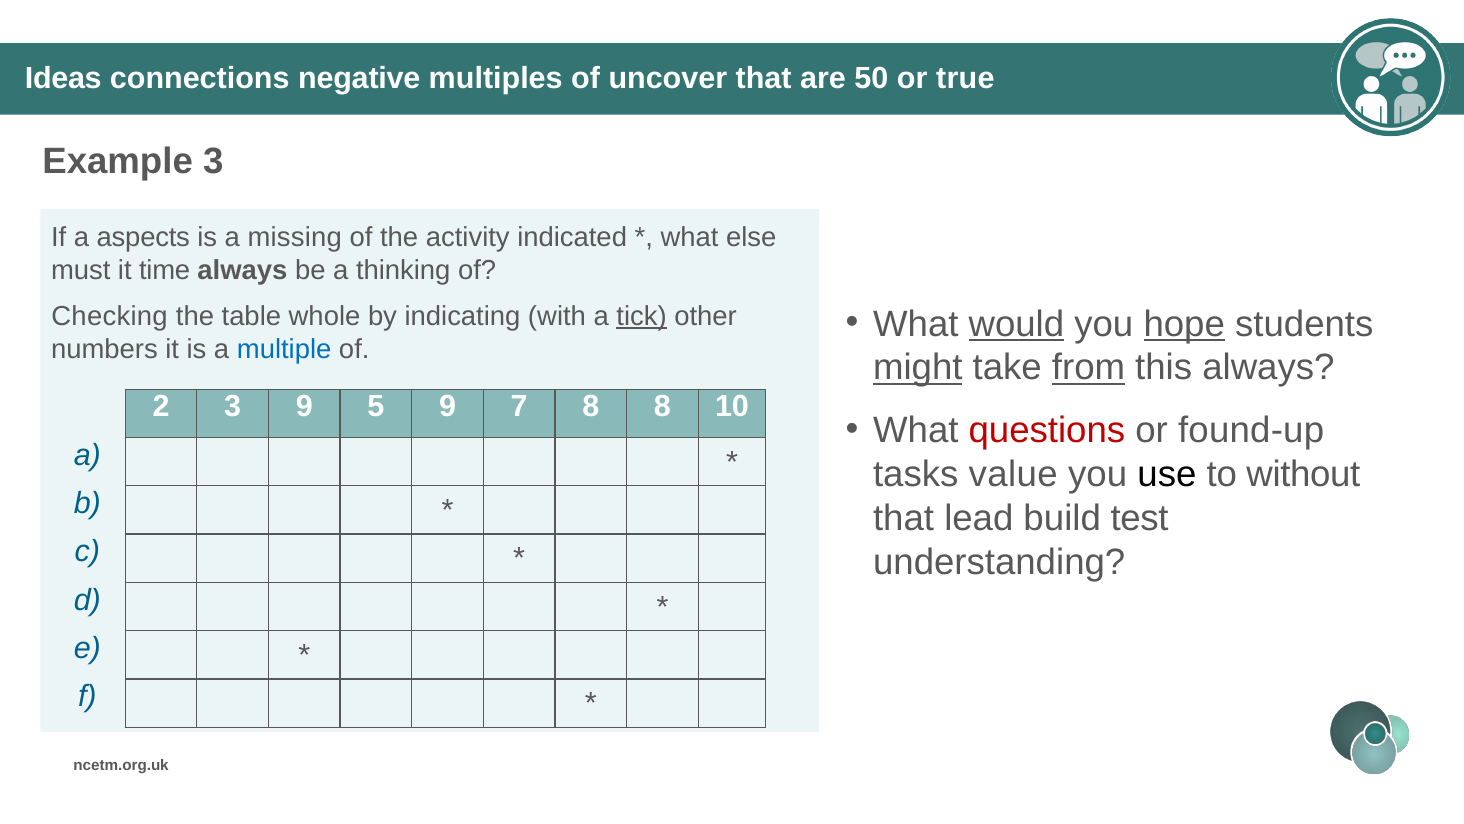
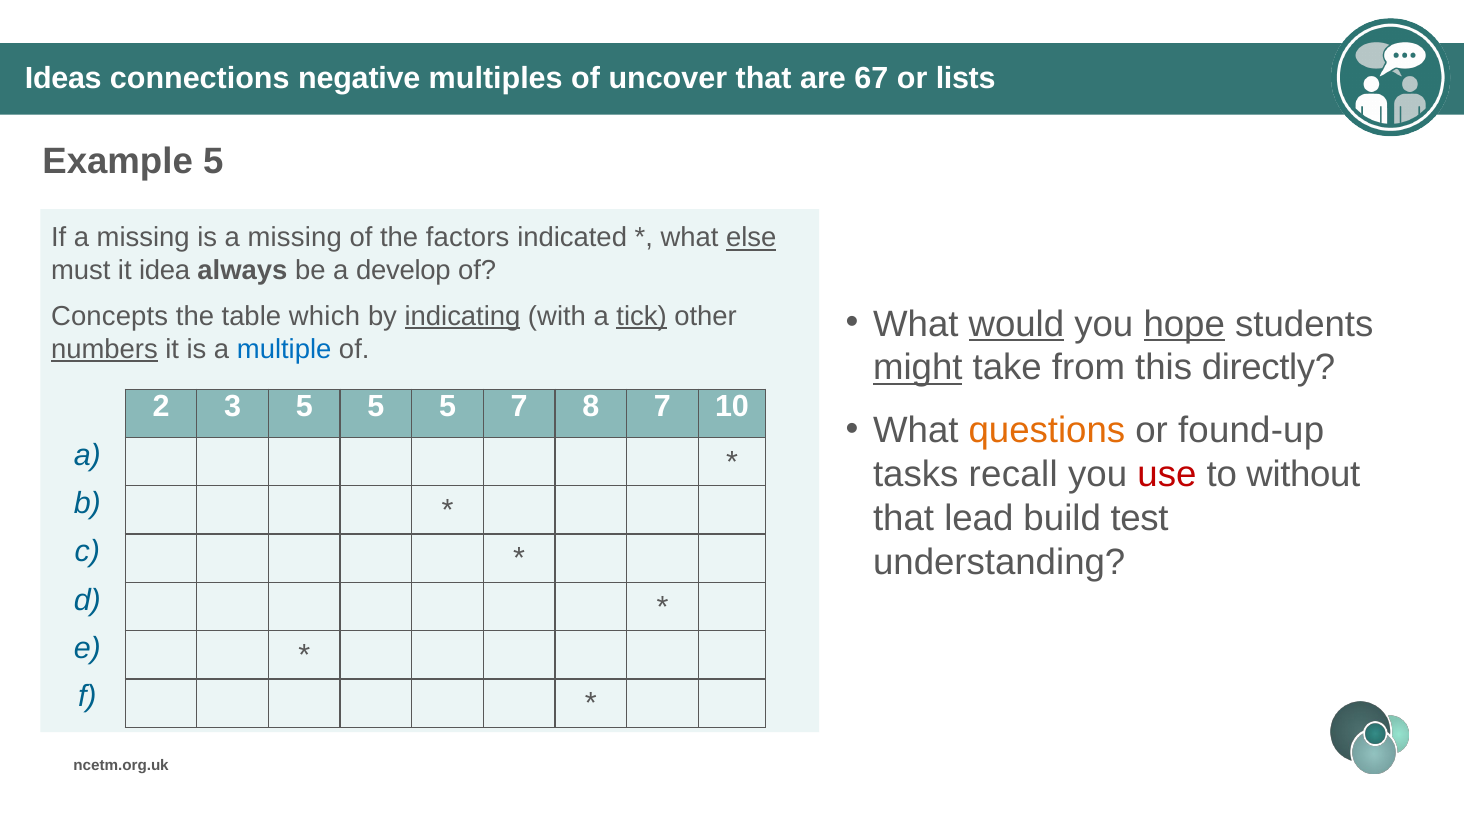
50: 50 -> 67
true: true -> lists
Example 3: 3 -> 5
If a aspects: aspects -> missing
activity: activity -> factors
else underline: none -> present
time: time -> idea
thinking: thinking -> develop
Checking: Checking -> Concepts
whole: whole -> which
indicating underline: none -> present
numbers underline: none -> present
from underline: present -> none
this always: always -> directly
3 9: 9 -> 5
9 at (448, 407): 9 -> 5
8 8: 8 -> 7
questions colour: red -> orange
value: value -> recall
use colour: black -> red
